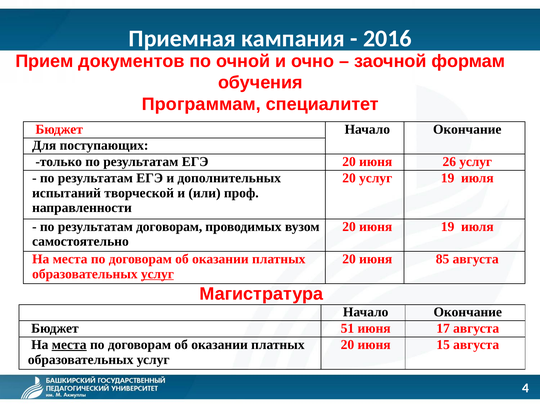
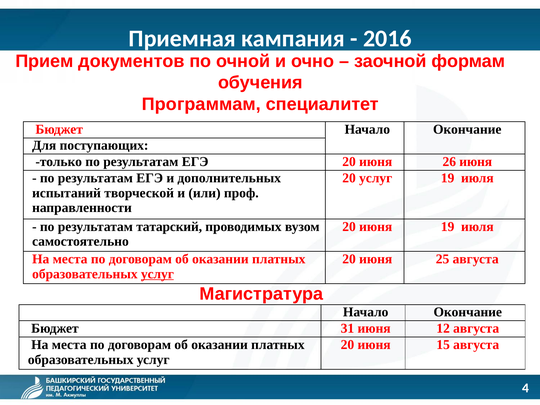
26 услуг: услуг -> июня
результатам договорам: договорам -> татарский
85: 85 -> 25
51: 51 -> 31
17: 17 -> 12
места at (69, 345) underline: present -> none
